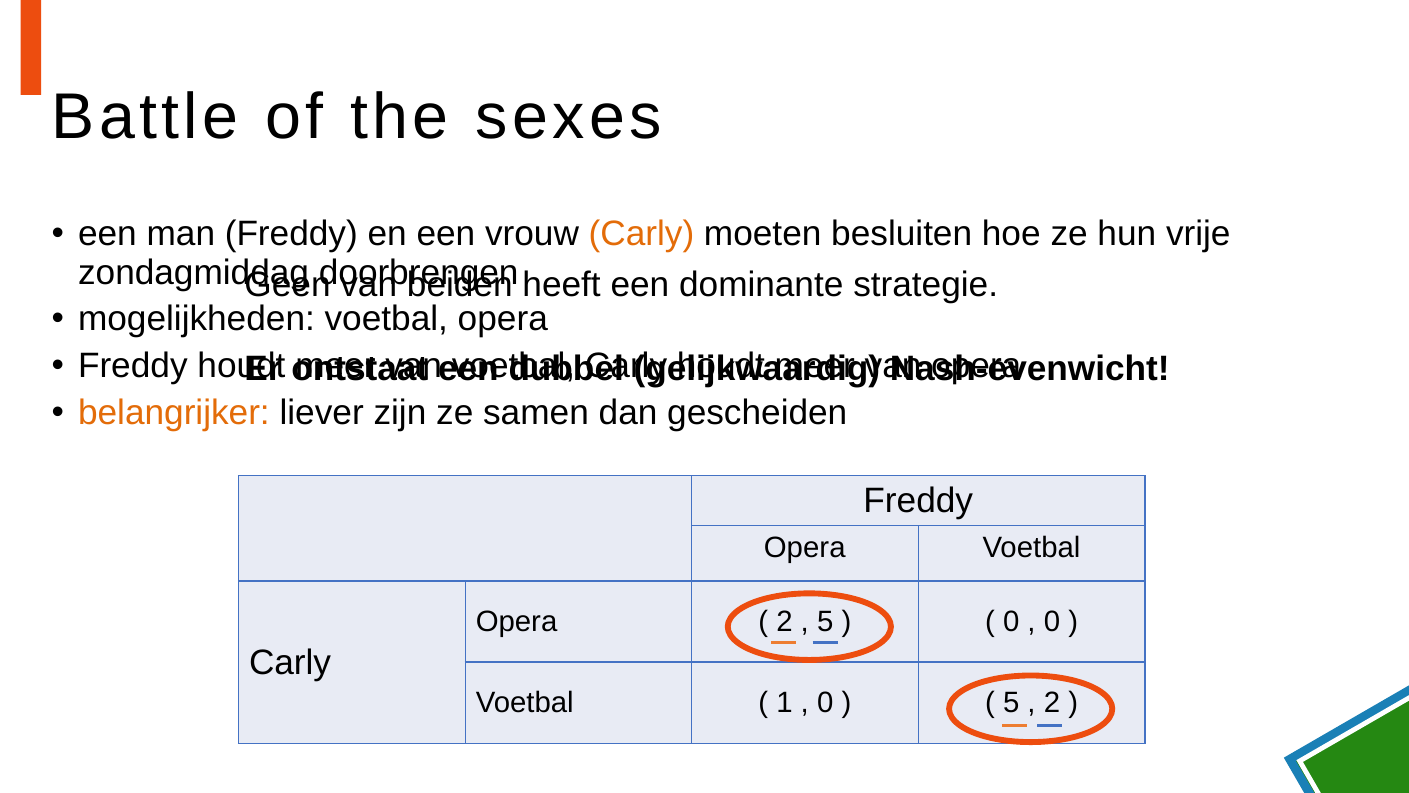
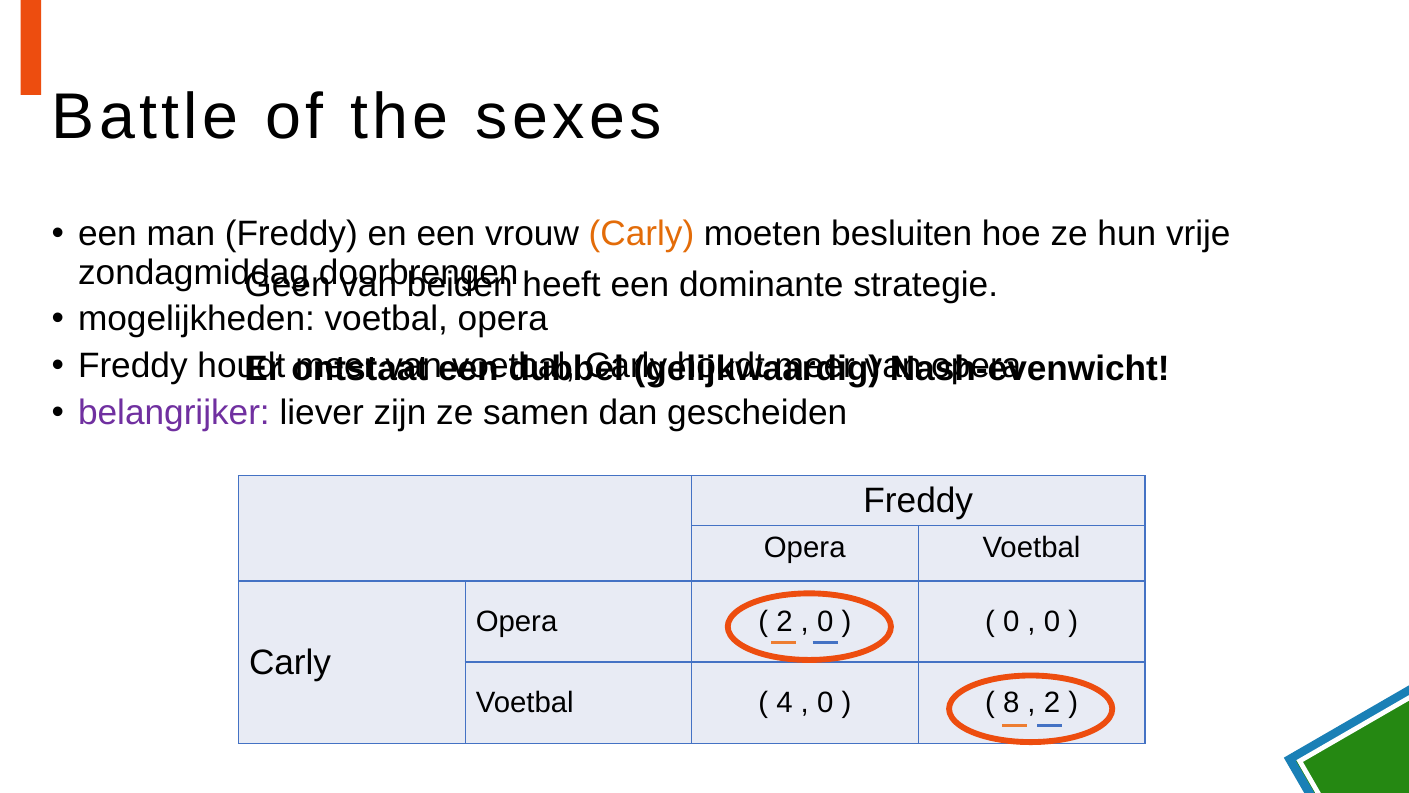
belangrijker colour: orange -> purple
5 at (825, 622): 5 -> 0
1: 1 -> 4
5 at (1011, 703): 5 -> 8
